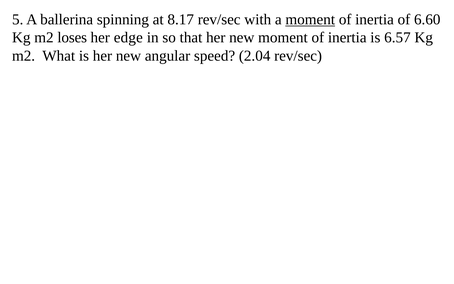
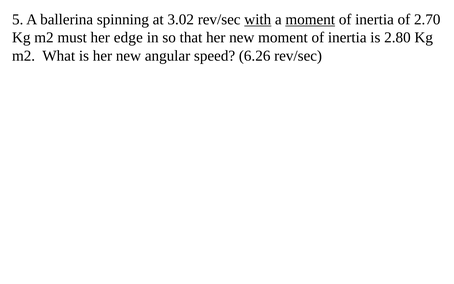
8.17: 8.17 -> 3.02
with underline: none -> present
6.60: 6.60 -> 2.70
loses: loses -> must
6.57: 6.57 -> 2.80
2.04: 2.04 -> 6.26
